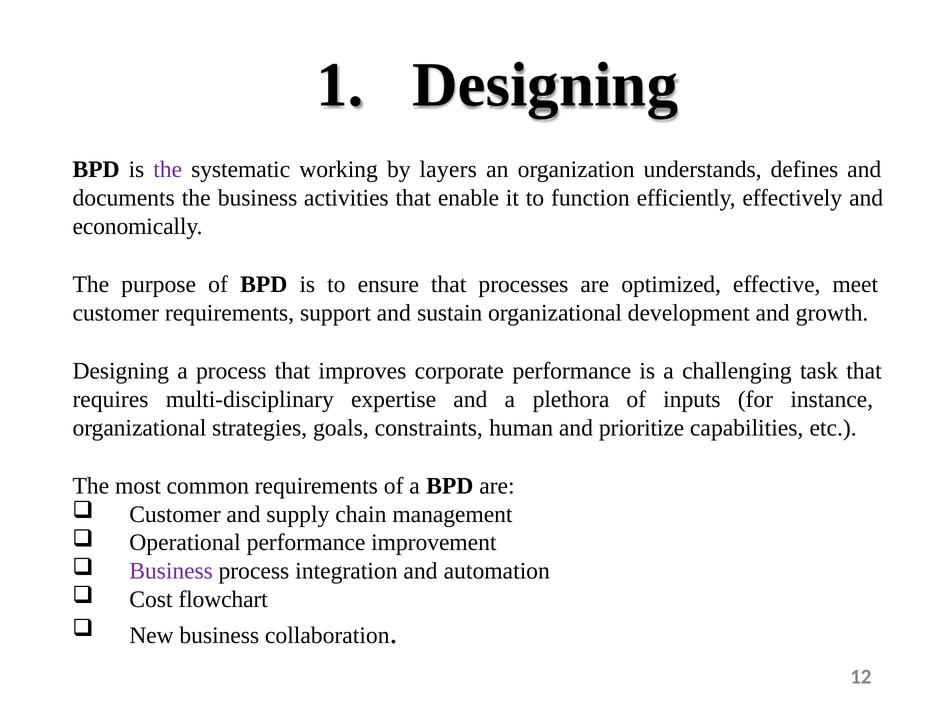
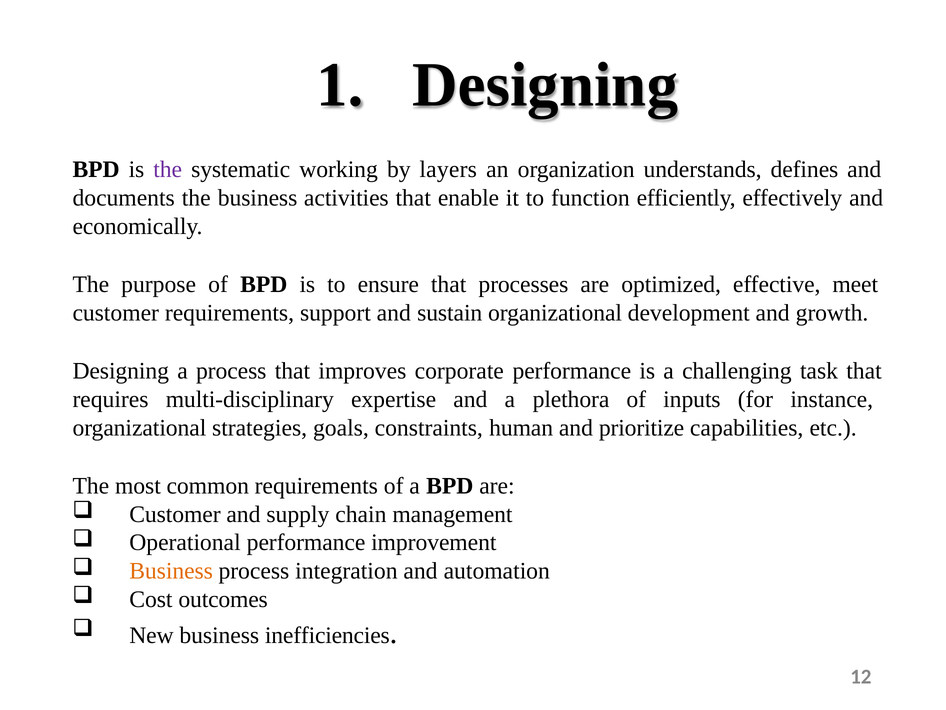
Business at (171, 571) colour: purple -> orange
flowchart: flowchart -> outcomes
collaboration: collaboration -> inefficiencies
